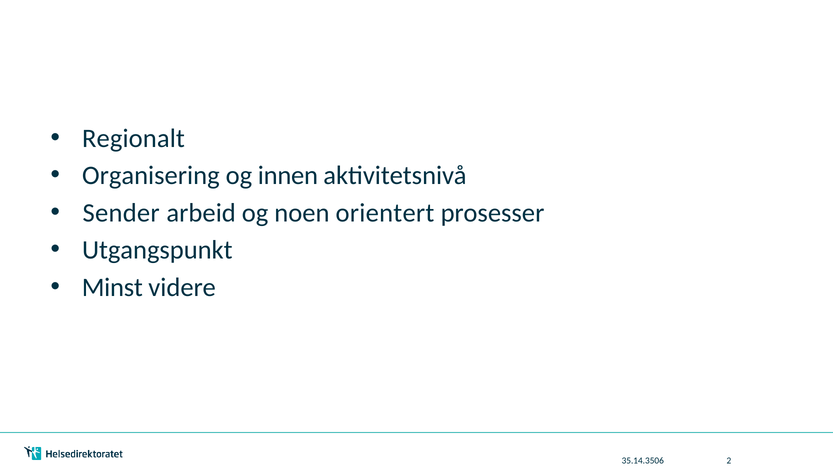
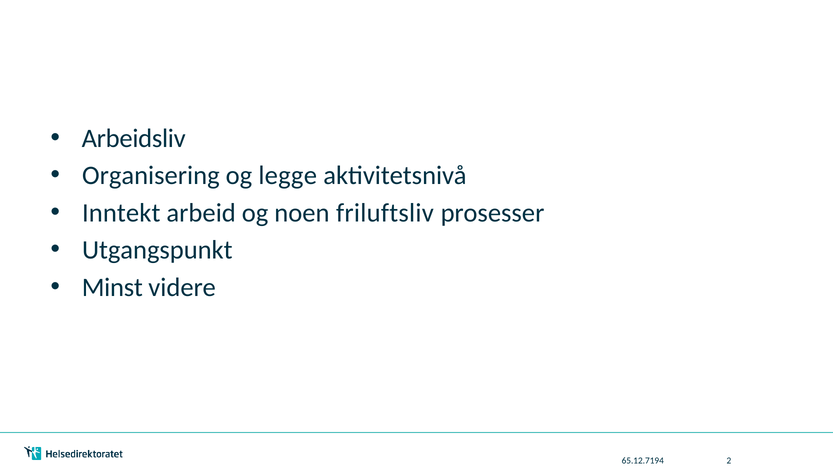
Regionalt: Regionalt -> Arbeidsliv
innen: innen -> legge
Sender: Sender -> Inntekt
orientert: orientert -> friluftsliv
35.14.3506: 35.14.3506 -> 65.12.7194
